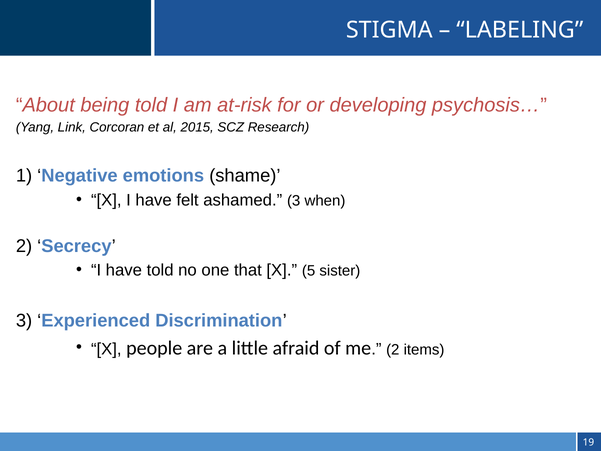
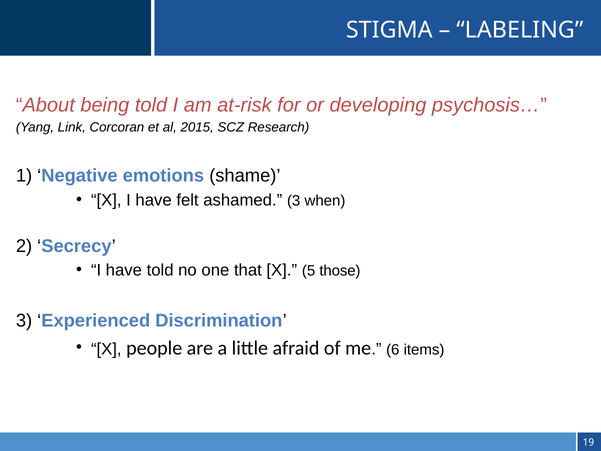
sister: sister -> those
me 2: 2 -> 6
